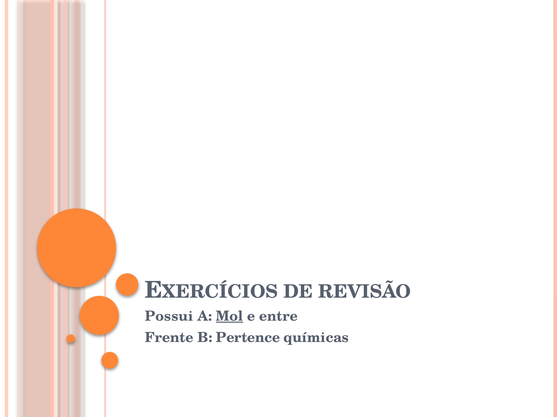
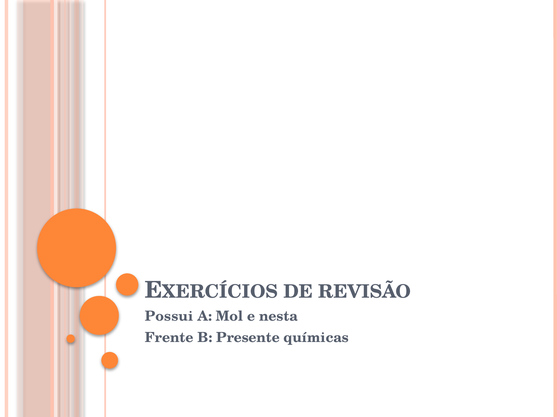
Mol underline: present -> none
entre: entre -> nesta
Pertence: Pertence -> Presente
